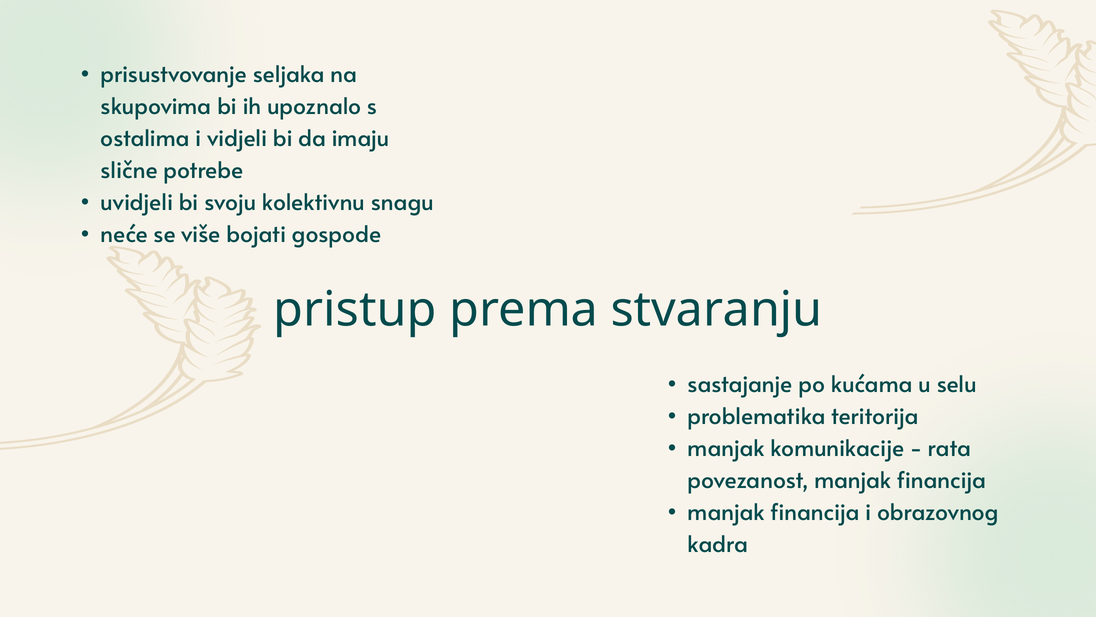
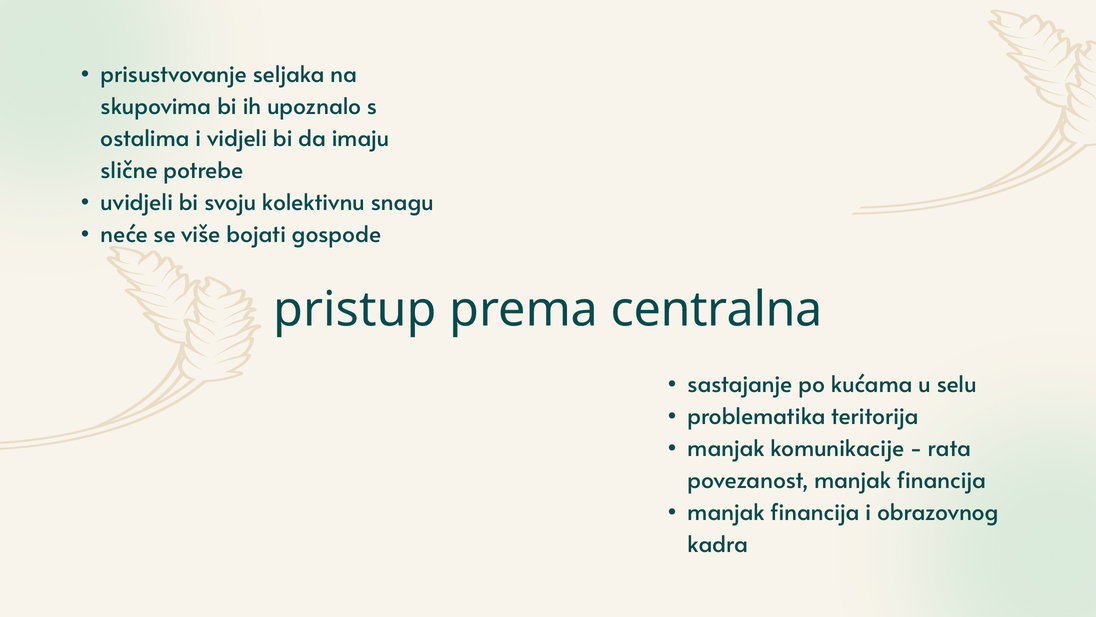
stvaranju: stvaranju -> centralna
